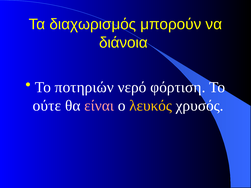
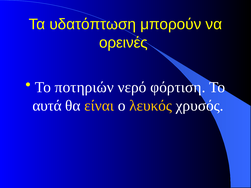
διαχωρισμός: διαχωρισμός -> υδατόπτωση
διάνοια: διάνοια -> ορεινές
ούτε: ούτε -> αυτά
είναι colour: pink -> yellow
